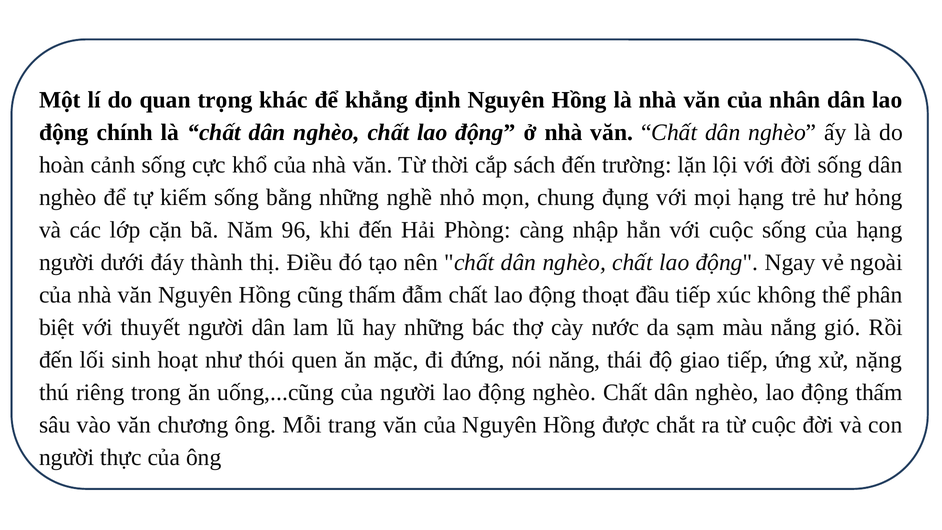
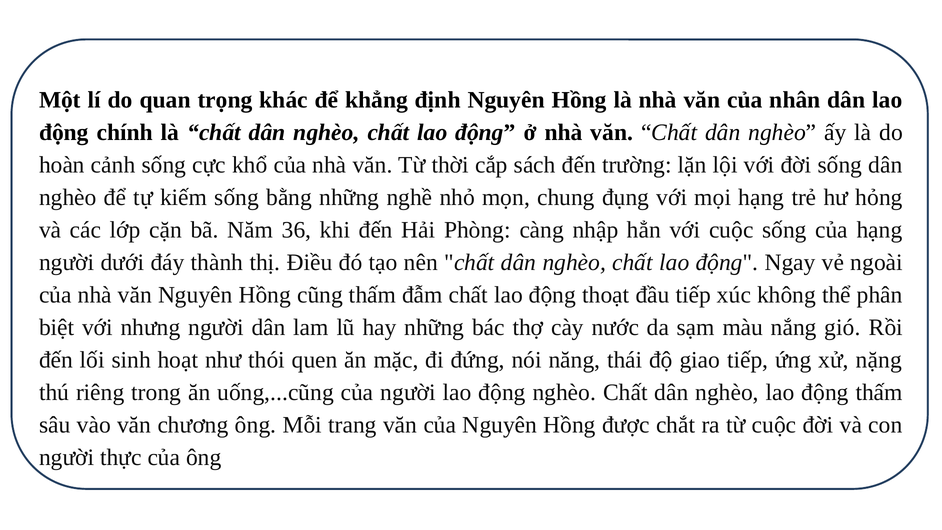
96: 96 -> 36
thuyết: thuyết -> nhưng
